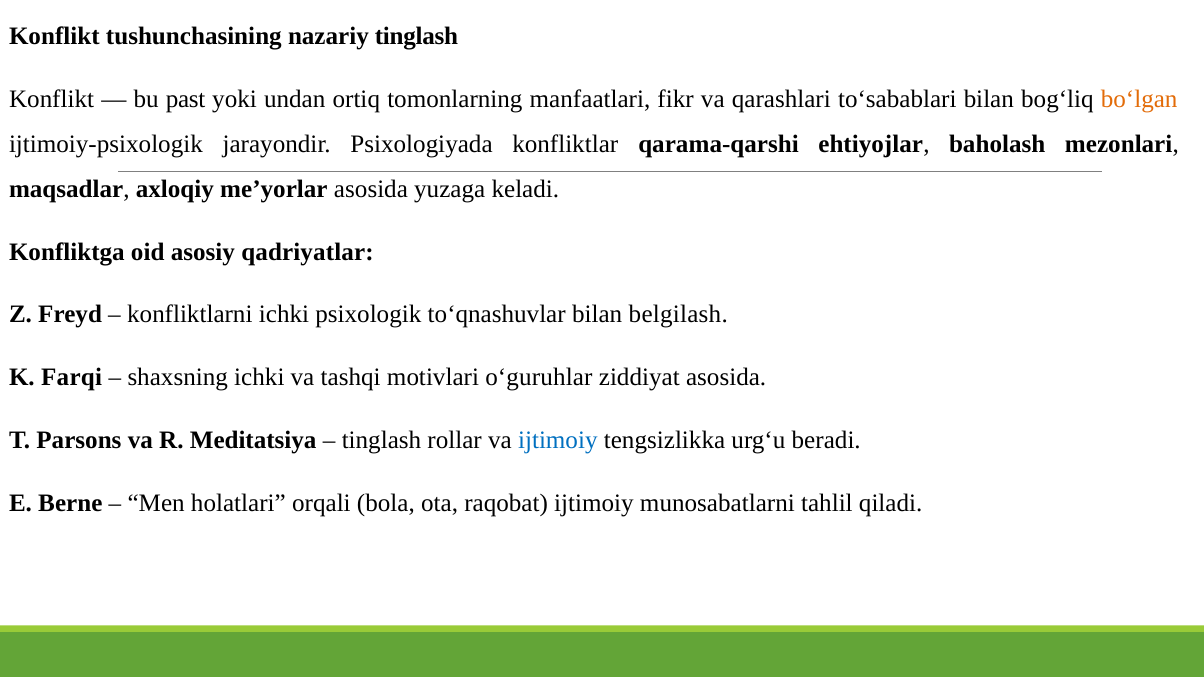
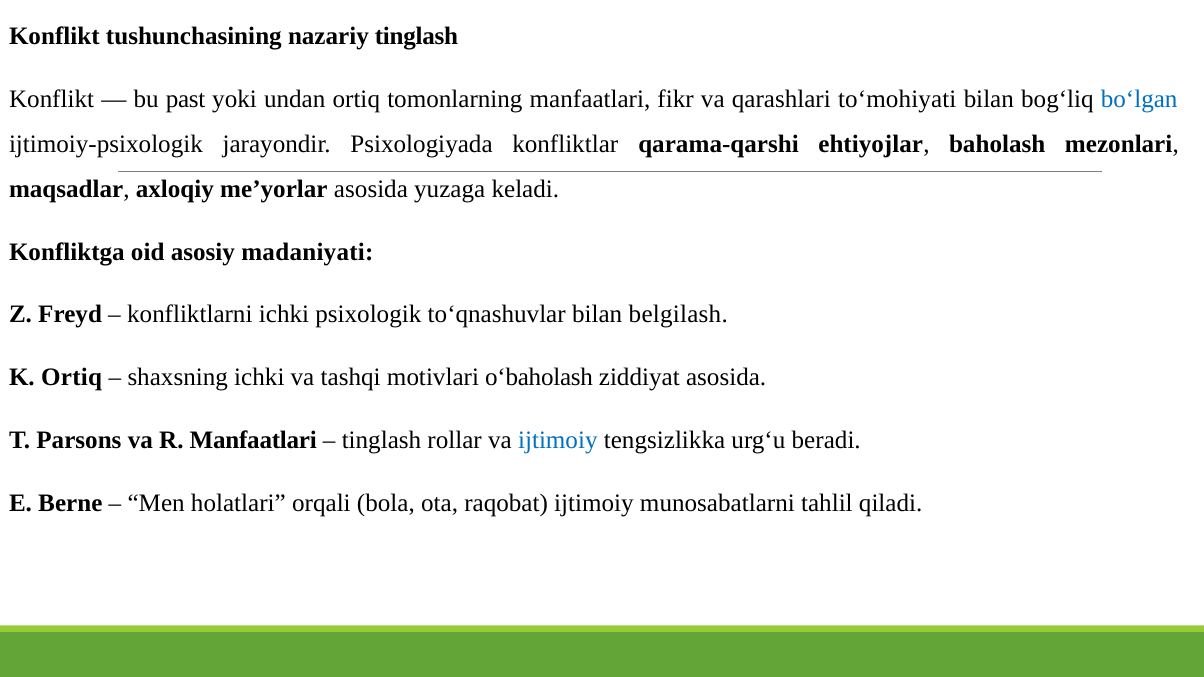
to‘sabablari: to‘sabablari -> to‘mohiyati
bo‘lgan colour: orange -> blue
qadriyatlar: qadriyatlar -> madaniyati
K Farqi: Farqi -> Ortiq
o‘guruhlar: o‘guruhlar -> o‘baholash
R Meditatsiya: Meditatsiya -> Manfaatlari
